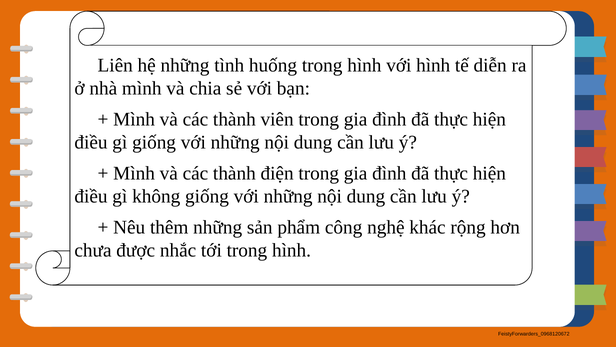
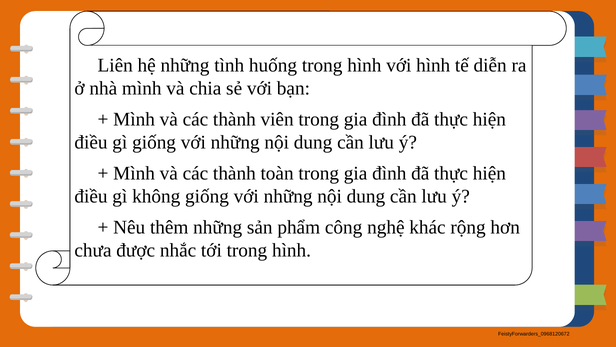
điện: điện -> toàn
